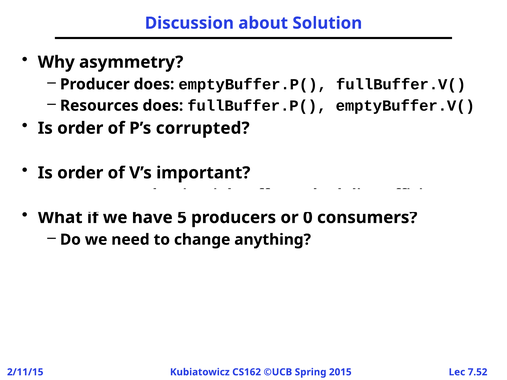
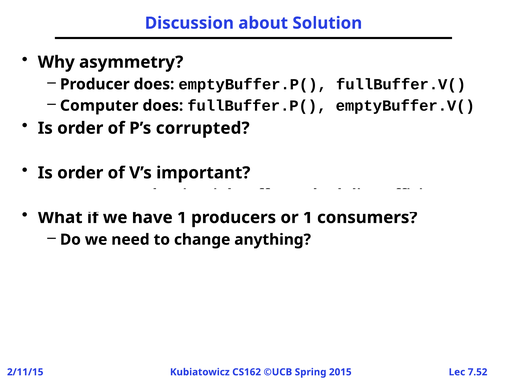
Resources: Resources -> Computer
have 5: 5 -> 1
or 0: 0 -> 1
